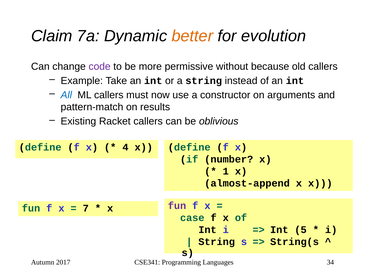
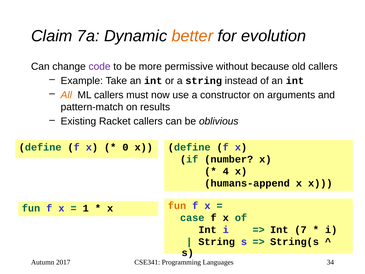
All colour: blue -> orange
4: 4 -> 0
1: 1 -> 4
almost-append: almost-append -> humans-append
7: 7 -> 1
fun at (177, 206) colour: purple -> orange
5: 5 -> 7
